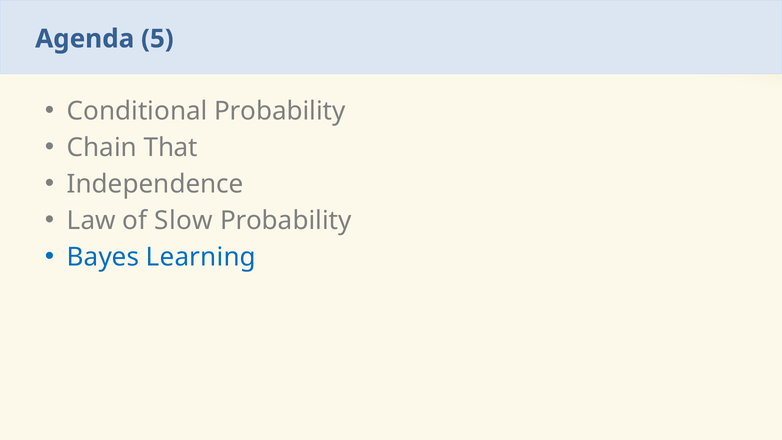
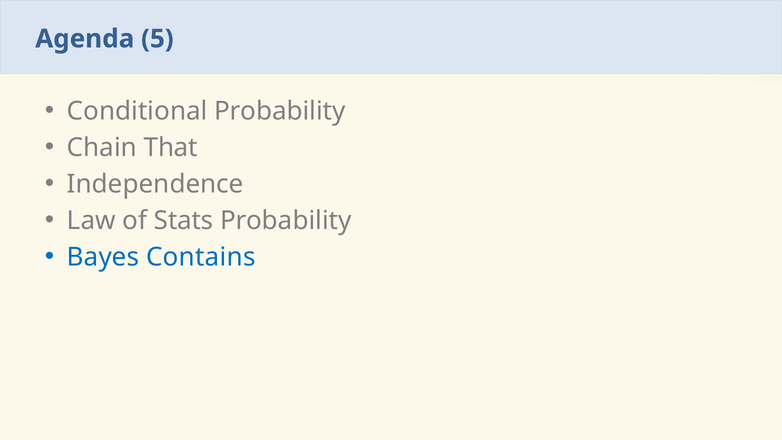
Slow: Slow -> Stats
Learning: Learning -> Contains
